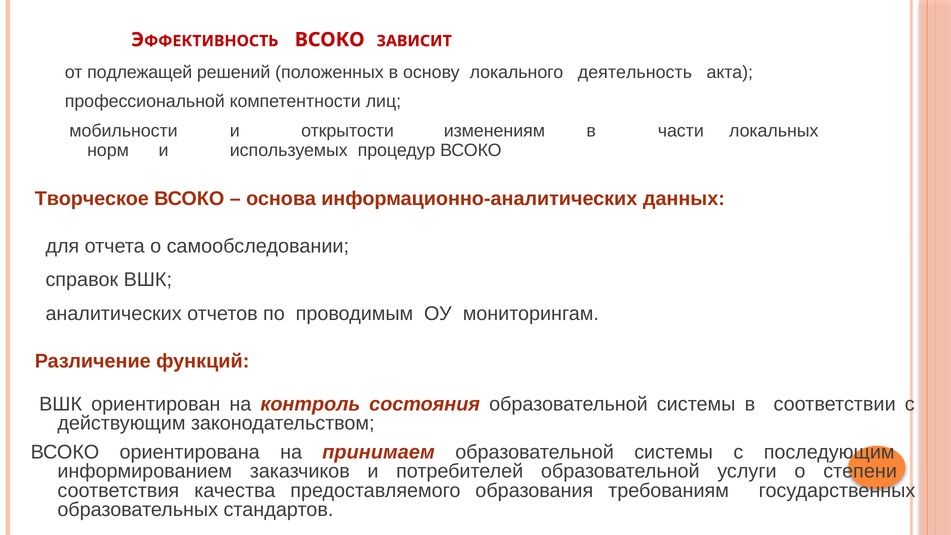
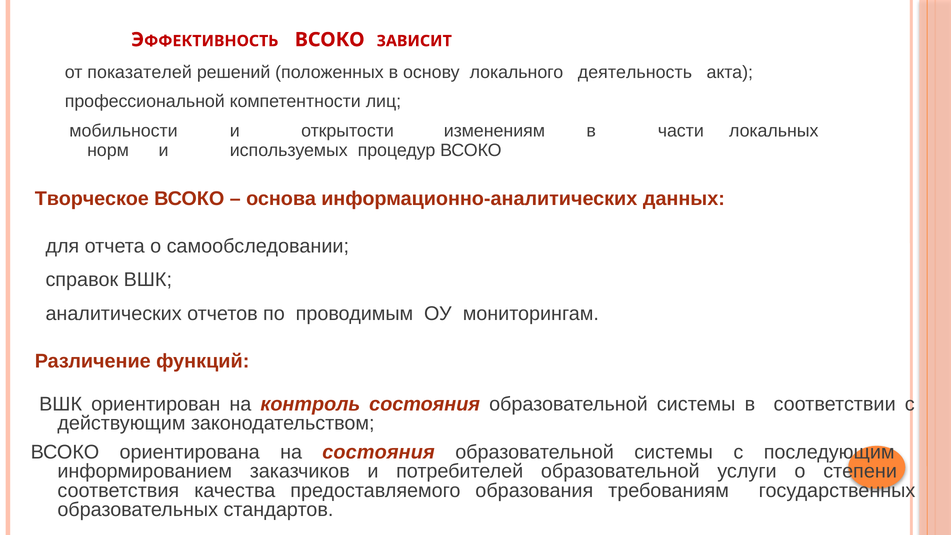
подлежащей: подлежащей -> показателей
на принимаем: принимаем -> состояния
